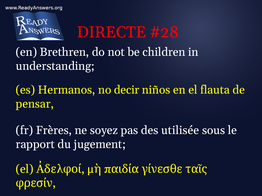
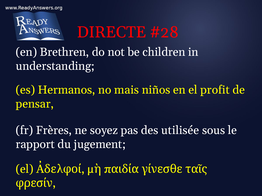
decir: decir -> mais
flauta: flauta -> profit
